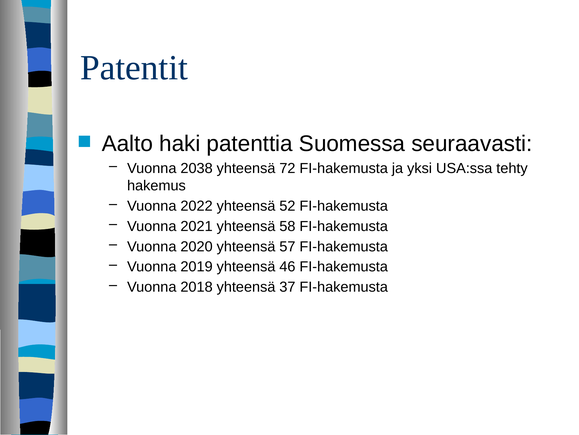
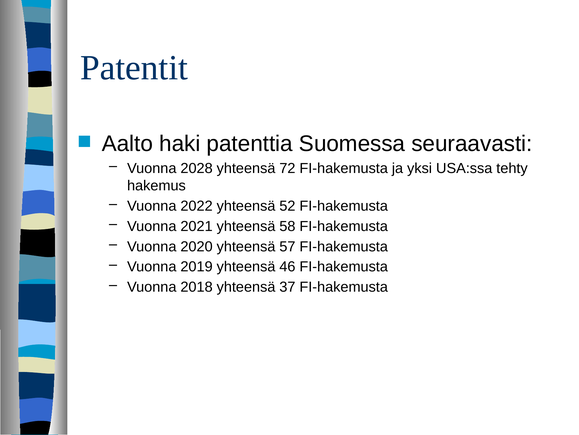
2038: 2038 -> 2028
